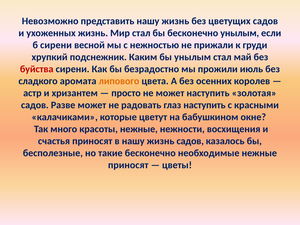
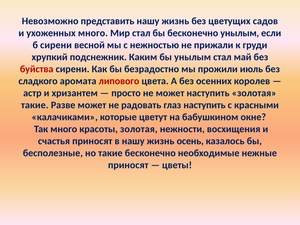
ухоженных жизнь: жизнь -> много
липового colour: orange -> red
садов at (35, 105): садов -> такие
красоты нежные: нежные -> золотая
жизнь садов: садов -> осень
